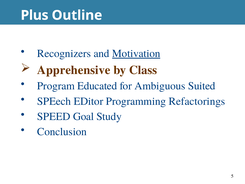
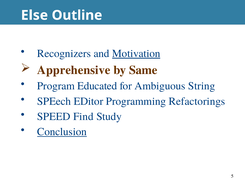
Plus: Plus -> Else
Class: Class -> Same
Suited: Suited -> String
Goal: Goal -> Find
Conclusion underline: none -> present
